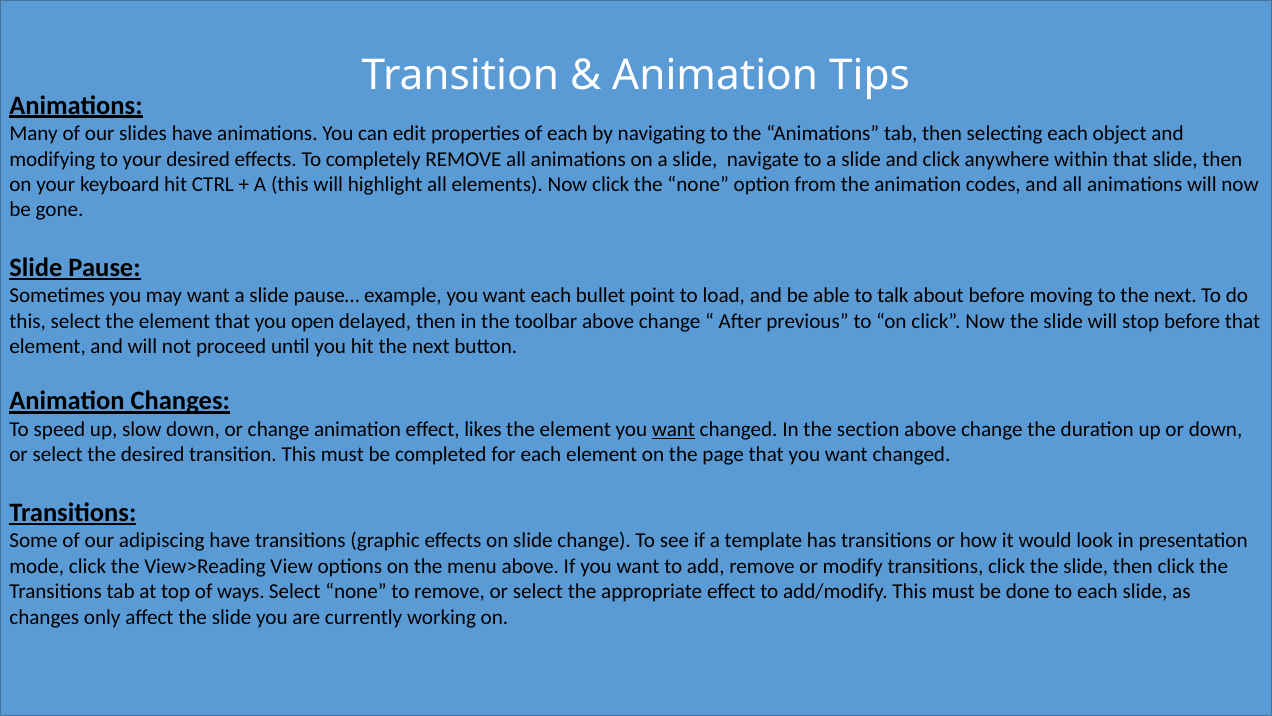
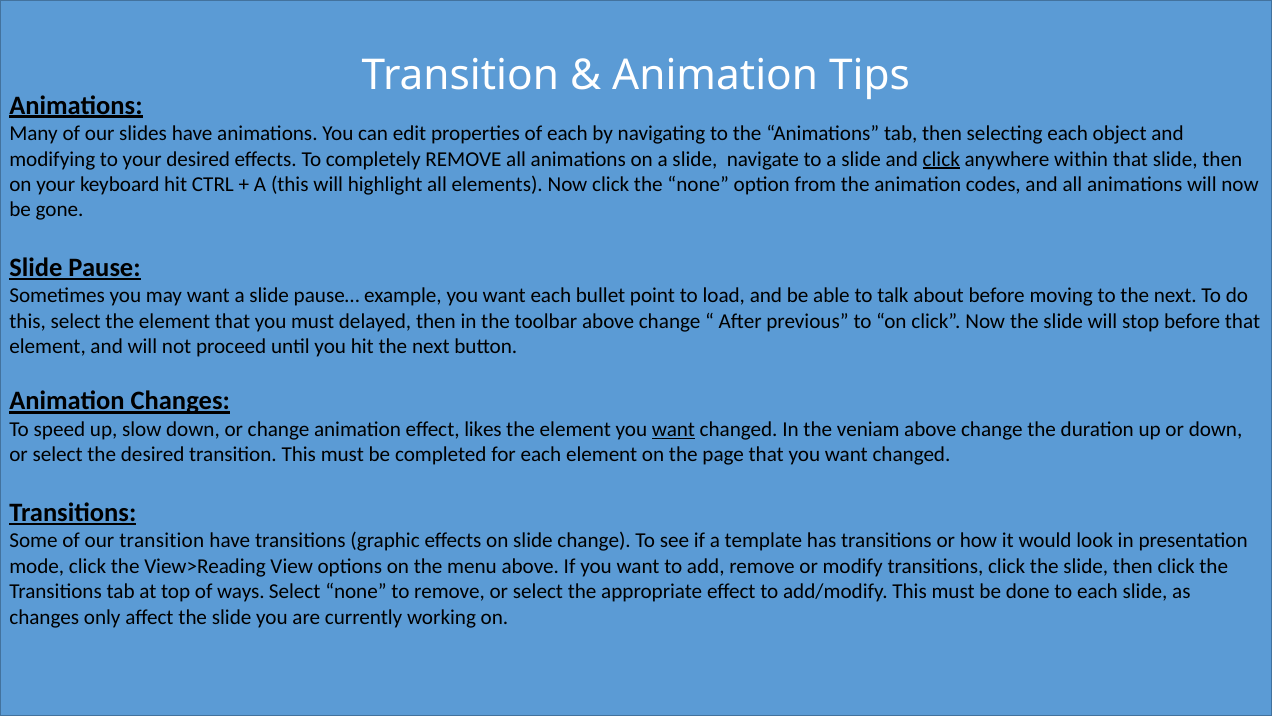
click at (941, 159) underline: none -> present
you open: open -> must
section: section -> veniam
our adipiscing: adipiscing -> transition
